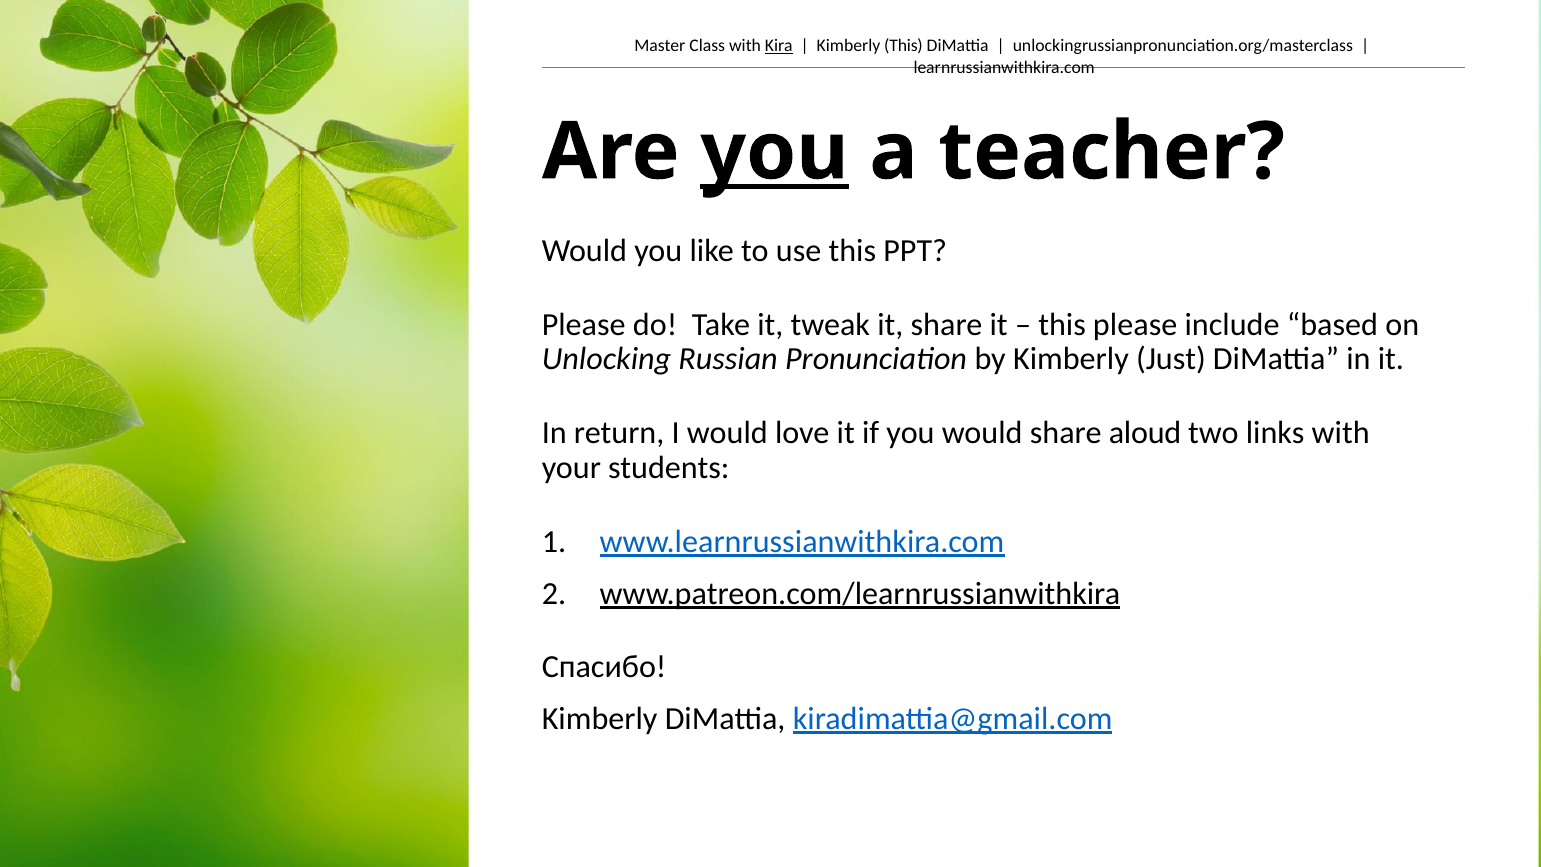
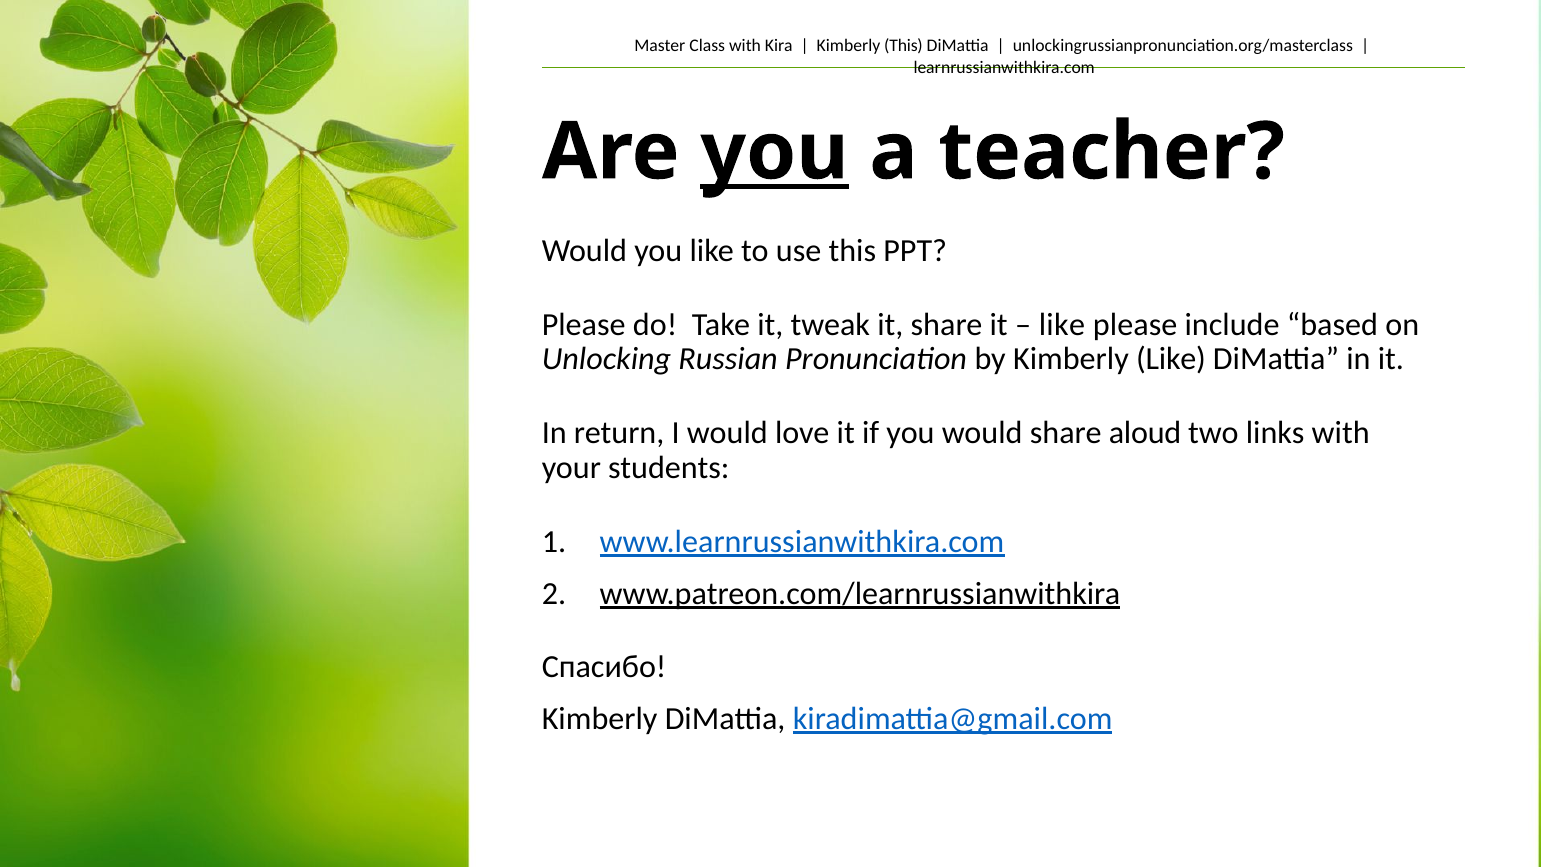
Kira underline: present -> none
this at (1062, 325): this -> like
Kimberly Just: Just -> Like
